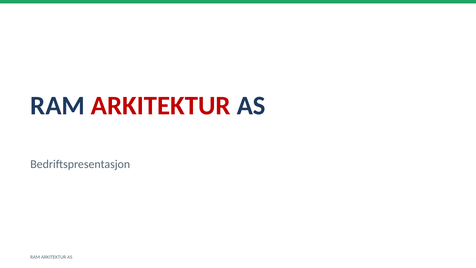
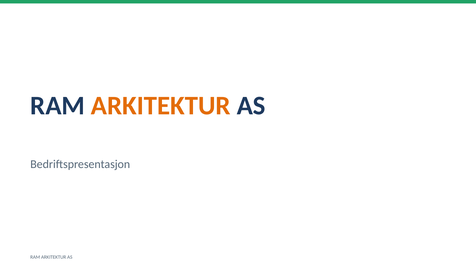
ARKITEKTUR at (161, 106) colour: red -> orange
